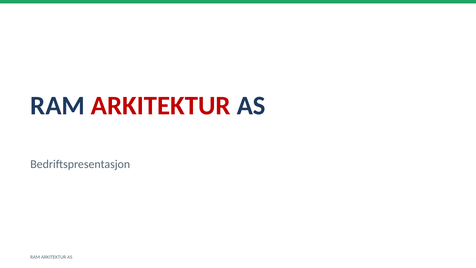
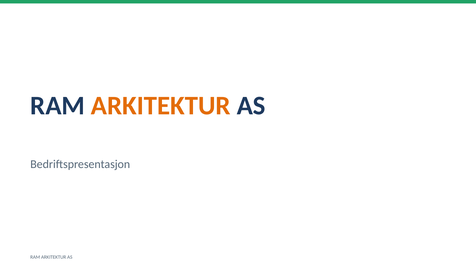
ARKITEKTUR at (161, 106) colour: red -> orange
